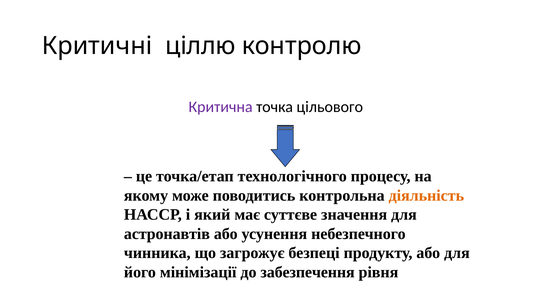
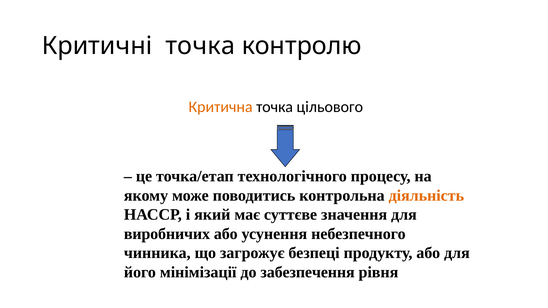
Критичні ціллю: ціллю -> точка
Критична colour: purple -> orange
астронавтів: астронавтів -> виробничих
